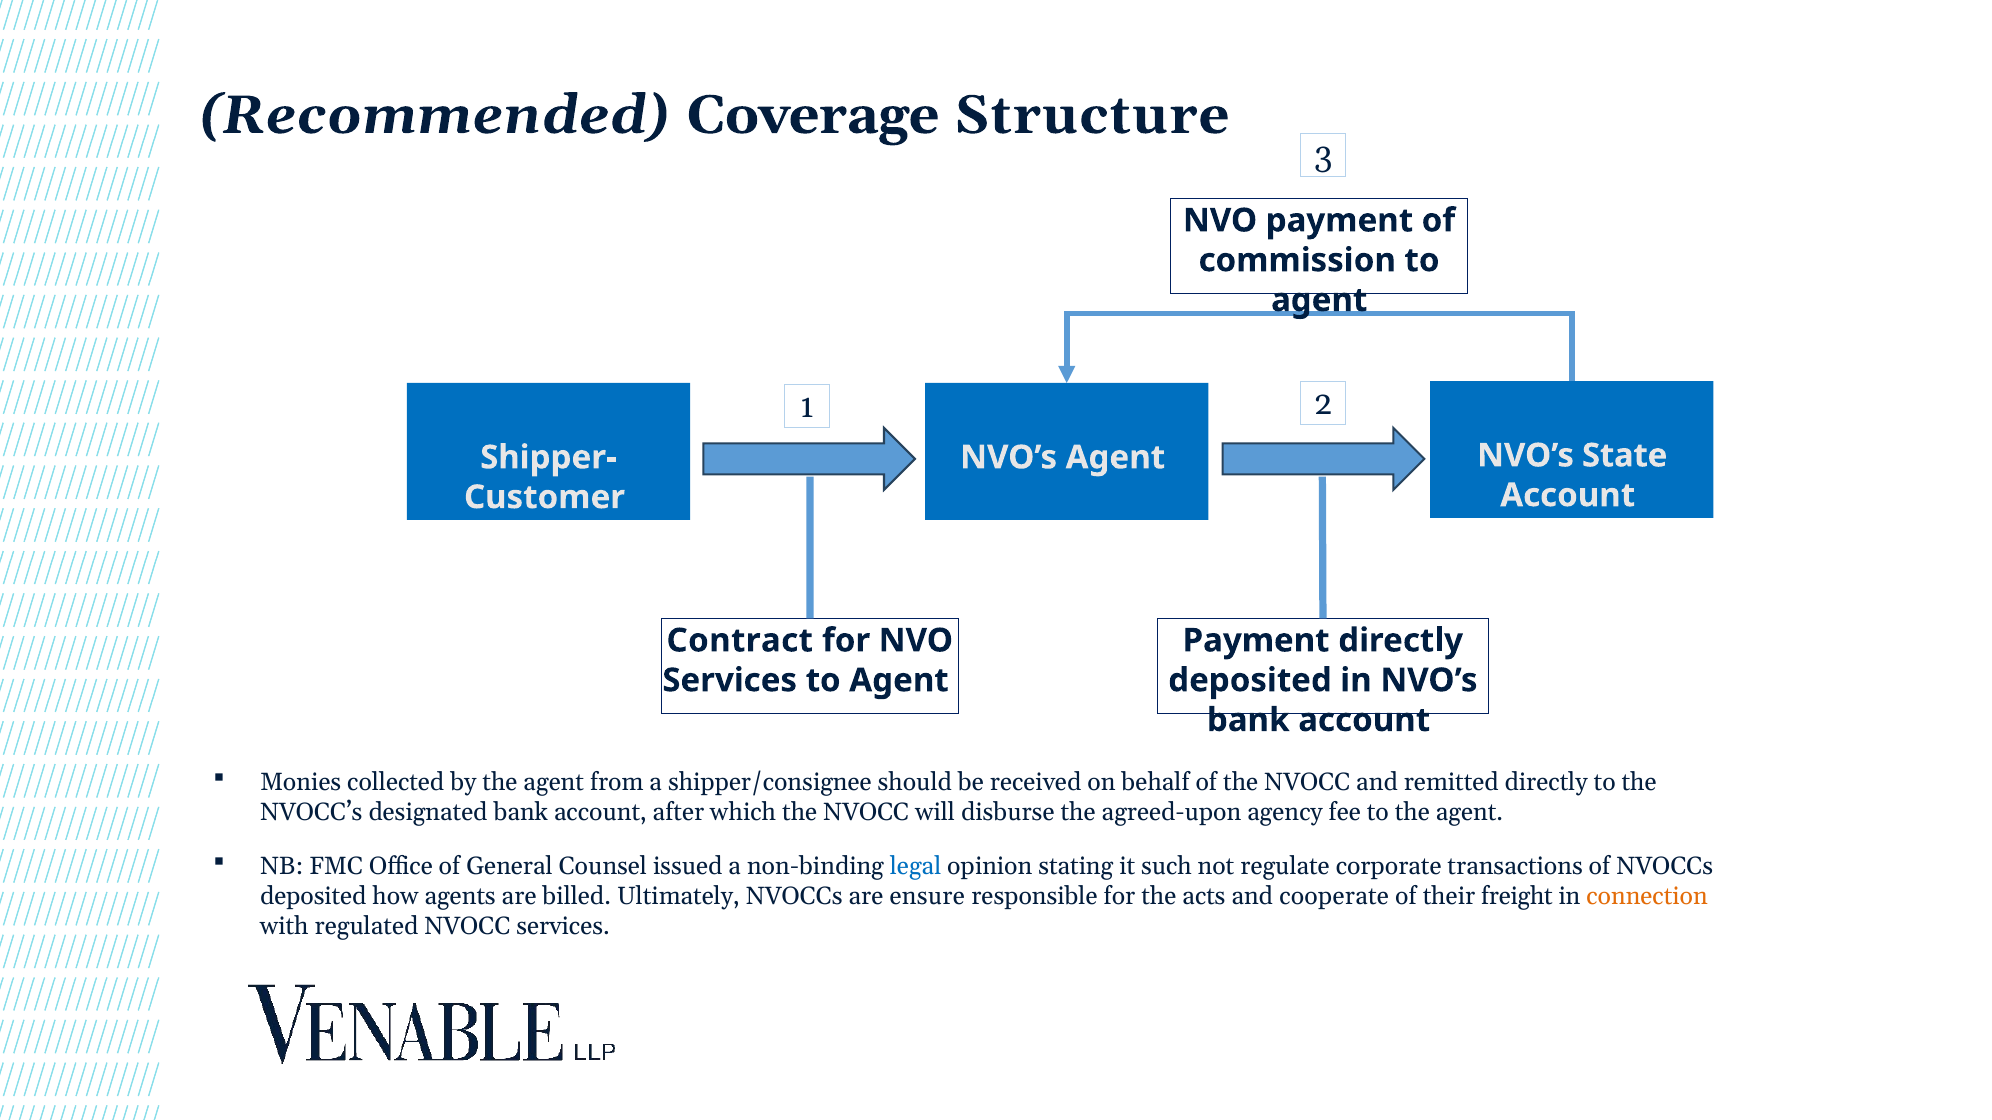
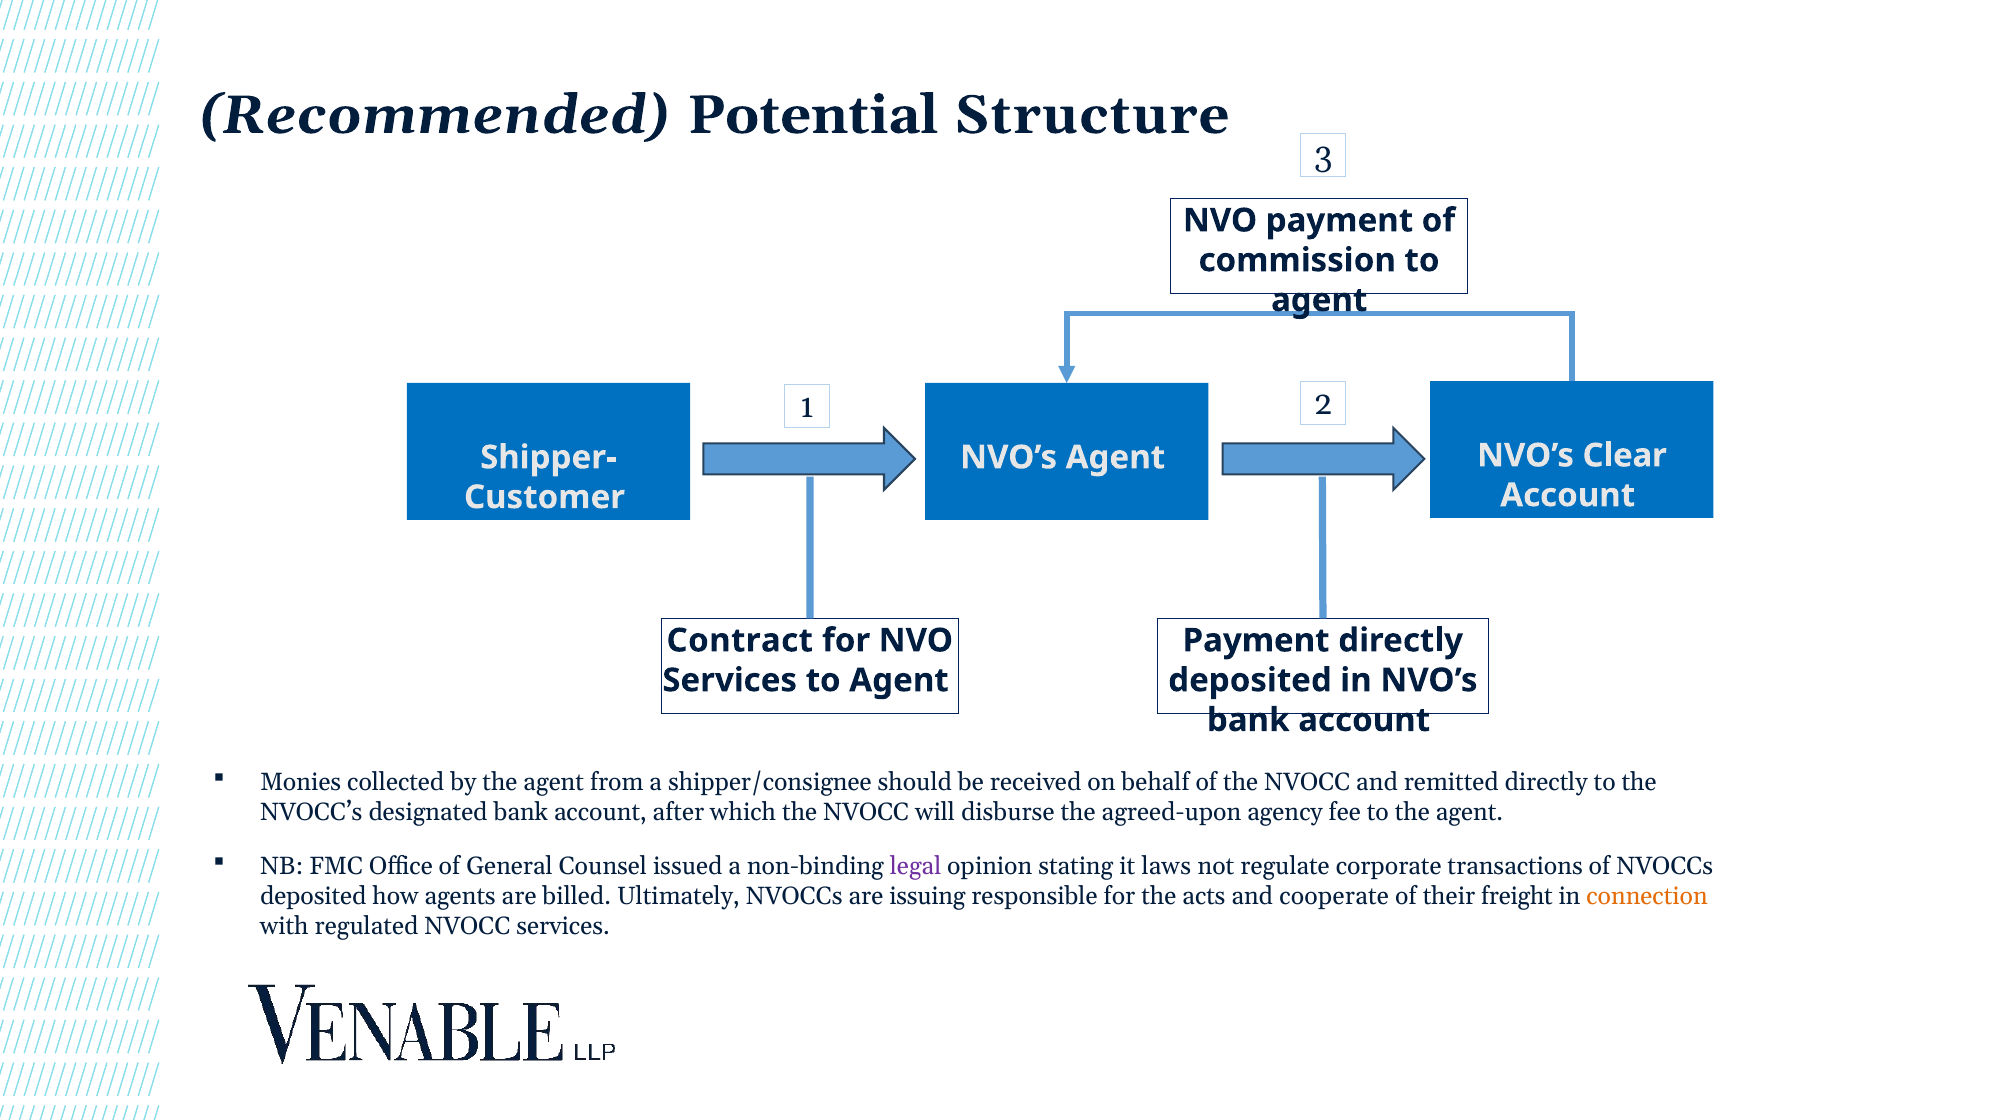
Coverage: Coverage -> Potential
State: State -> Clear
legal colour: blue -> purple
such: such -> laws
ensure: ensure -> issuing
